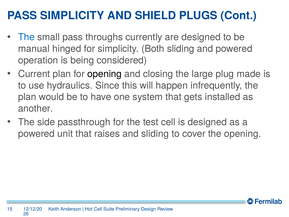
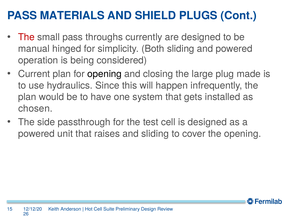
PASS SIMPLICITY: SIMPLICITY -> MATERIALS
The at (26, 37) colour: blue -> red
another: another -> chosen
